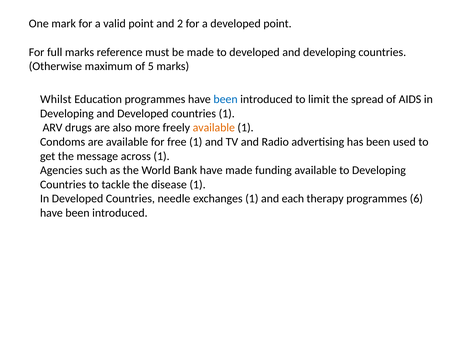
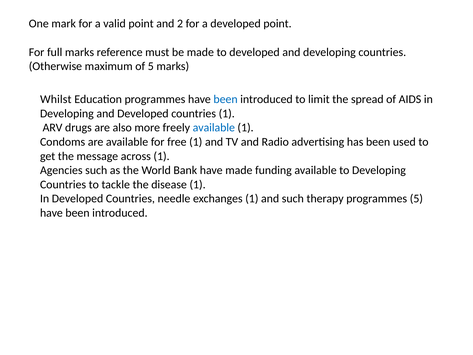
available at (214, 128) colour: orange -> blue
and each: each -> such
programmes 6: 6 -> 5
